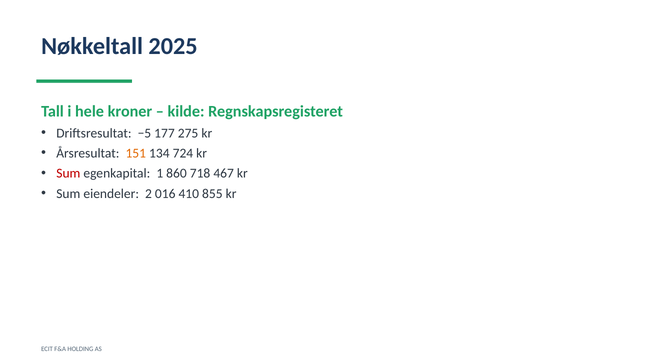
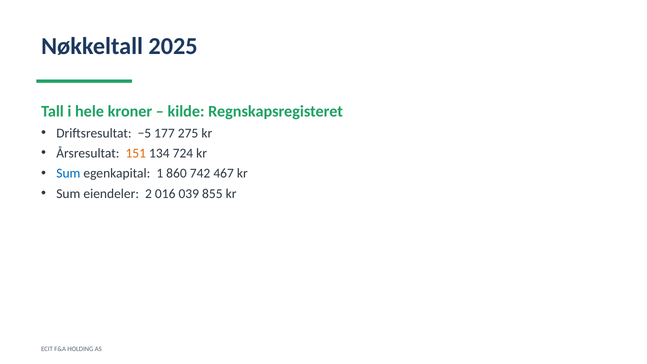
Sum at (68, 174) colour: red -> blue
718: 718 -> 742
410: 410 -> 039
